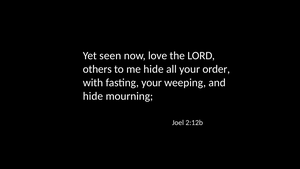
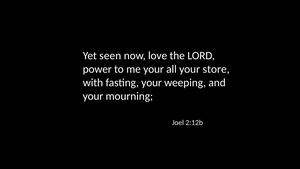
others: others -> power
me hide: hide -> your
order: order -> store
hide at (93, 96): hide -> your
